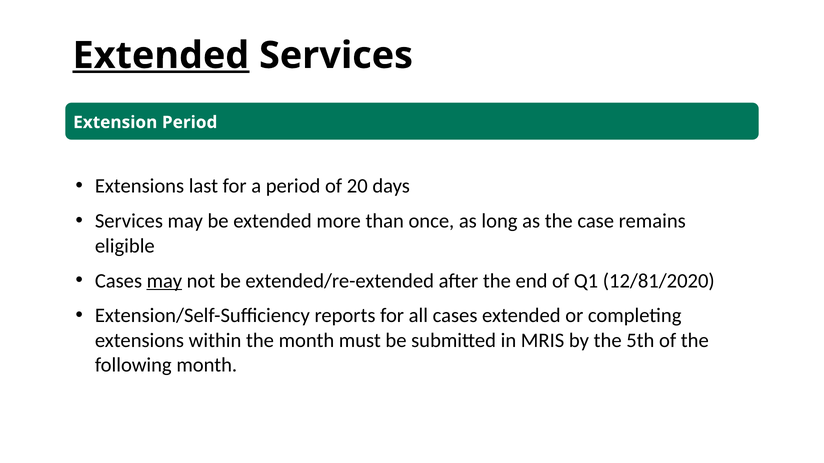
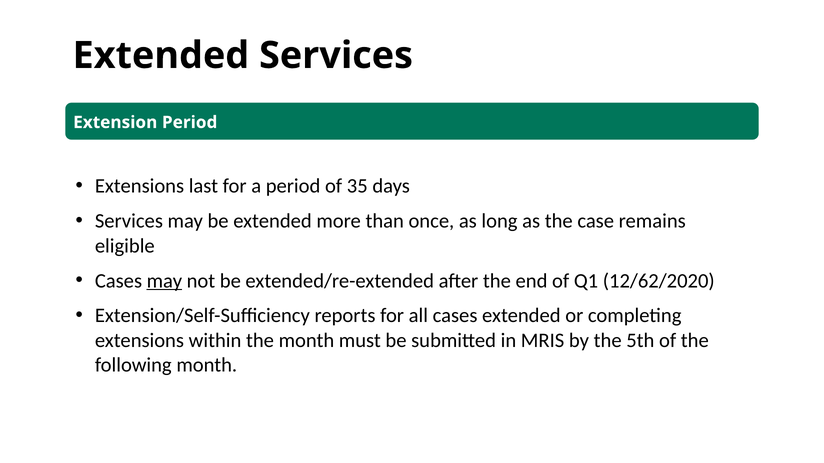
Extended at (161, 56) underline: present -> none
20: 20 -> 35
12/81/2020: 12/81/2020 -> 12/62/2020
